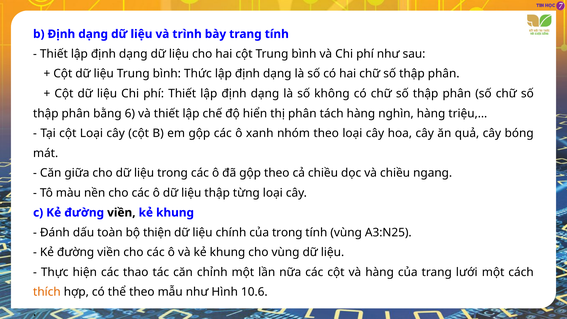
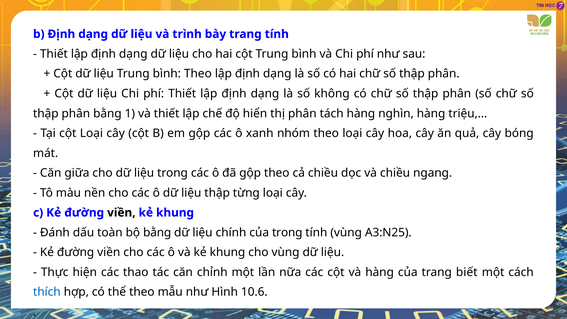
bình Thức: Thức -> Theo
6: 6 -> 1
bộ thiện: thiện -> bằng
lưới: lưới -> biết
thích colour: orange -> blue
